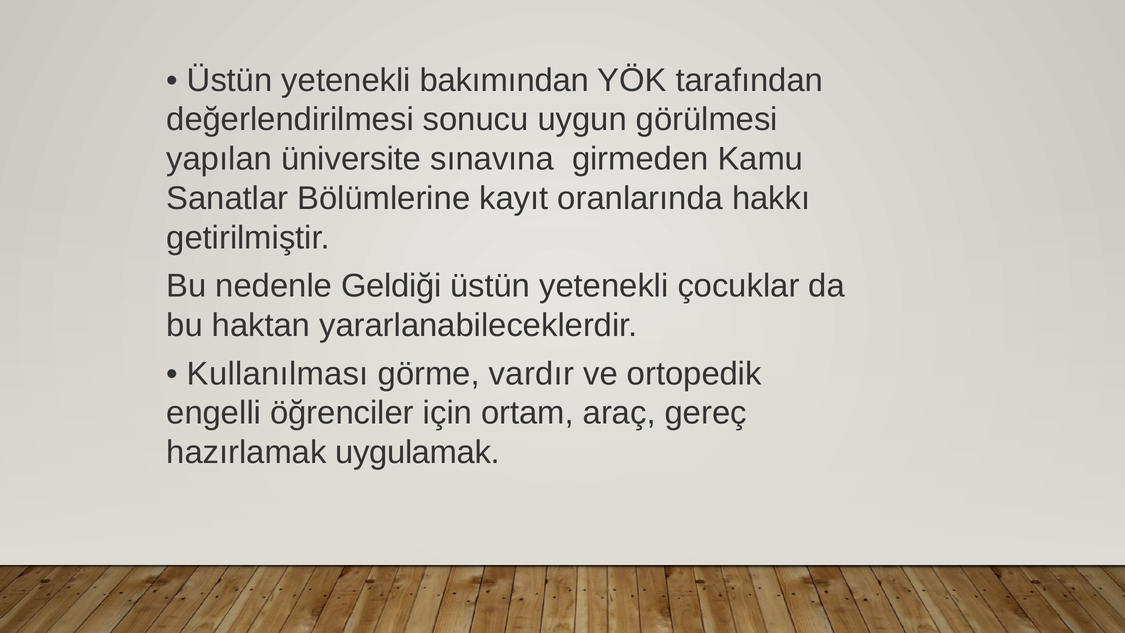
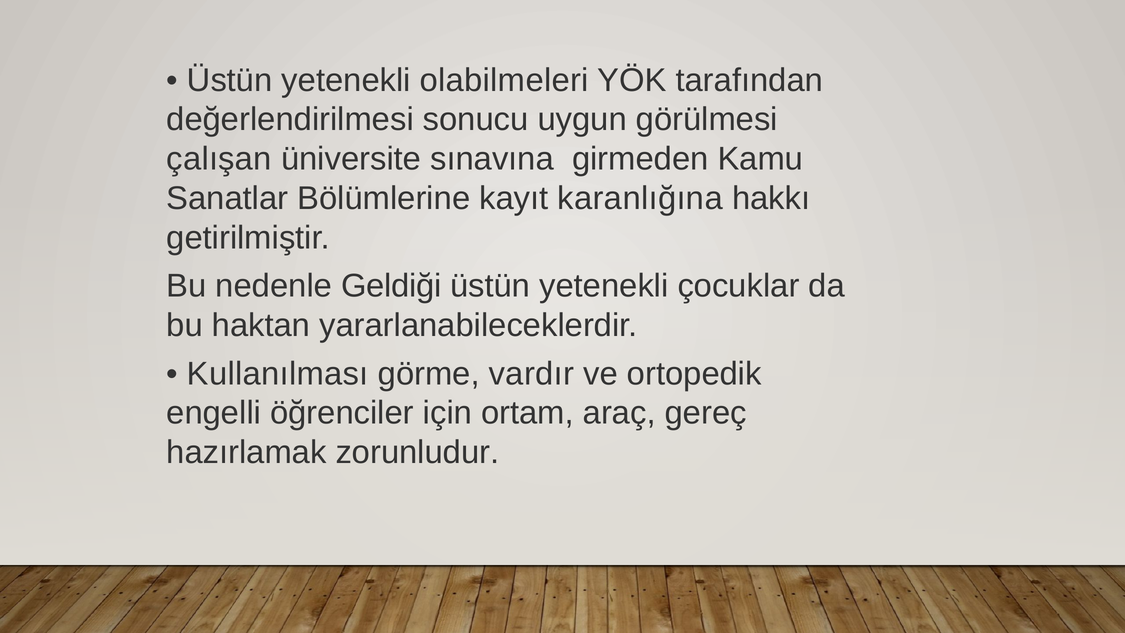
bakımından: bakımından -> olabilmeleri
yapılan: yapılan -> çalışan
oranlarında: oranlarında -> karanlığına
uygulamak: uygulamak -> zorunludur
